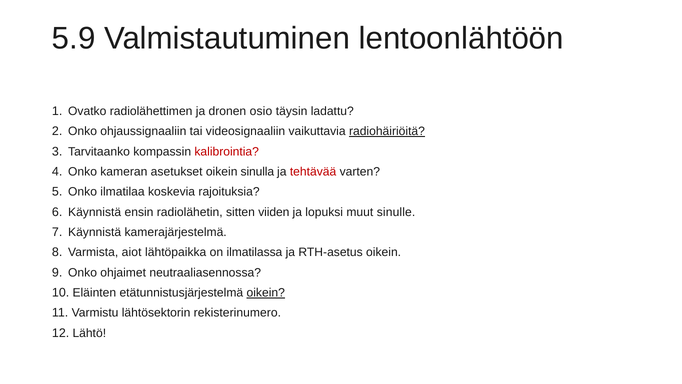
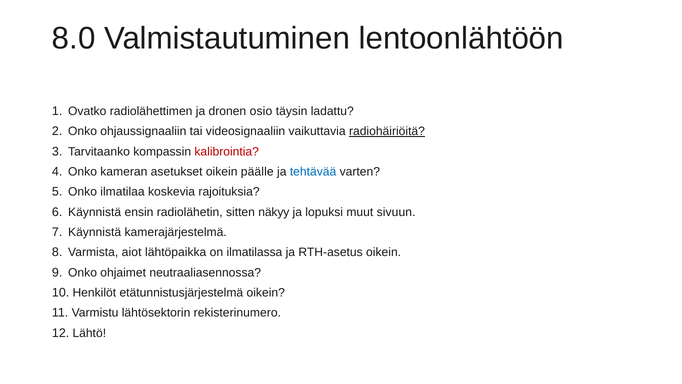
5.9: 5.9 -> 8.0
sinulla: sinulla -> päälle
tehtävää colour: red -> blue
viiden: viiden -> näkyy
sinulle: sinulle -> sivuun
Eläinten: Eläinten -> Henkilöt
oikein at (266, 293) underline: present -> none
